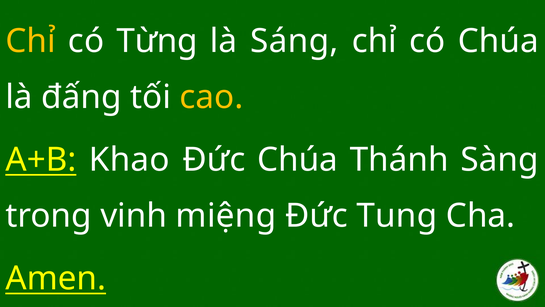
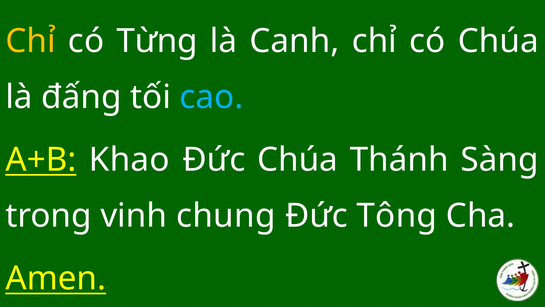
Sáng: Sáng -> Canh
cao colour: yellow -> light blue
miệng: miệng -> chung
Tung: Tung -> Tông
